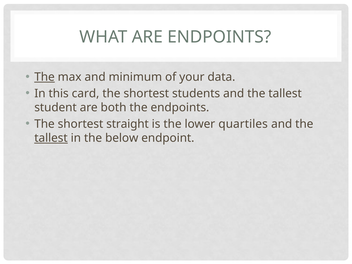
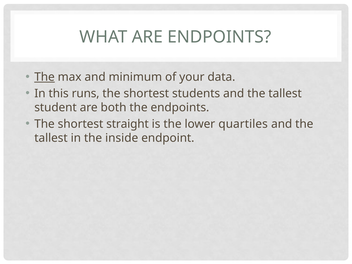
card: card -> runs
tallest at (51, 138) underline: present -> none
below: below -> inside
